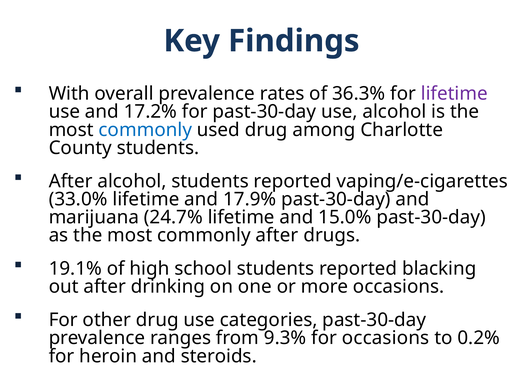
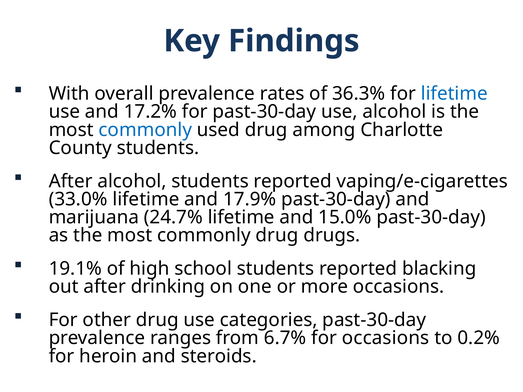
lifetime at (454, 94) colour: purple -> blue
commonly after: after -> drug
9.3%: 9.3% -> 6.7%
